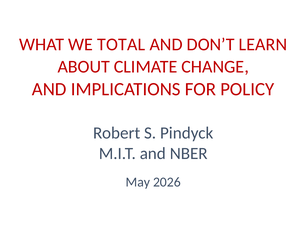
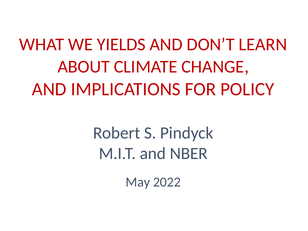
TOTAL: TOTAL -> YIELDS
2026: 2026 -> 2022
